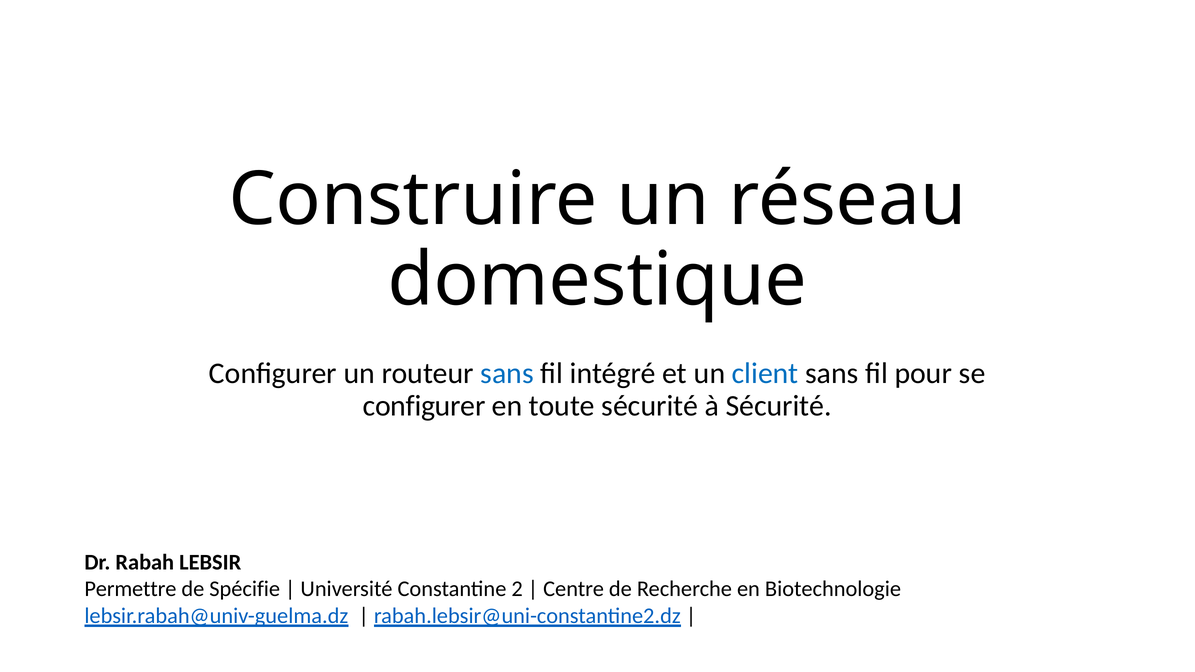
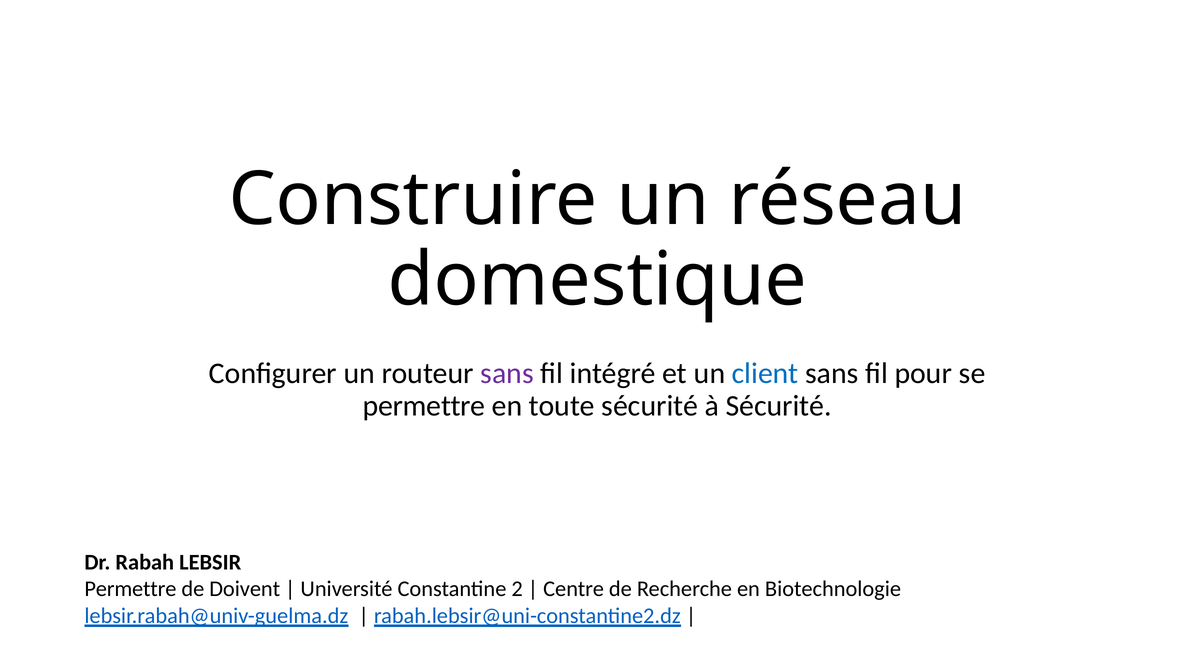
sans at (507, 374) colour: blue -> purple
configurer at (424, 406): configurer -> permettre
Spécifie: Spécifie -> Doivent
